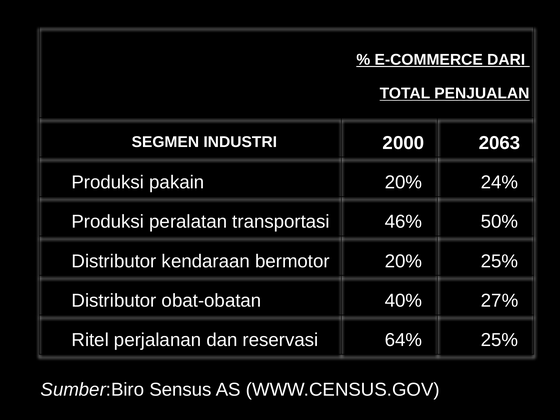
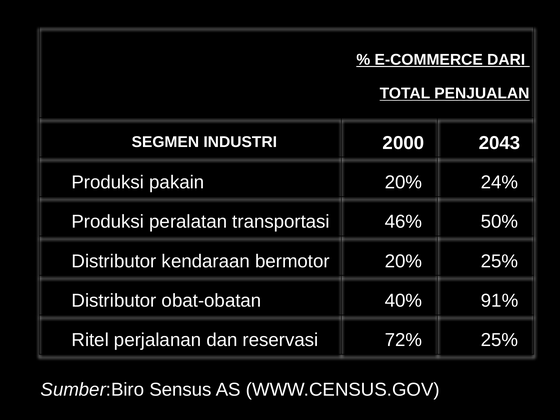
2063: 2063 -> 2043
27%: 27% -> 91%
64%: 64% -> 72%
